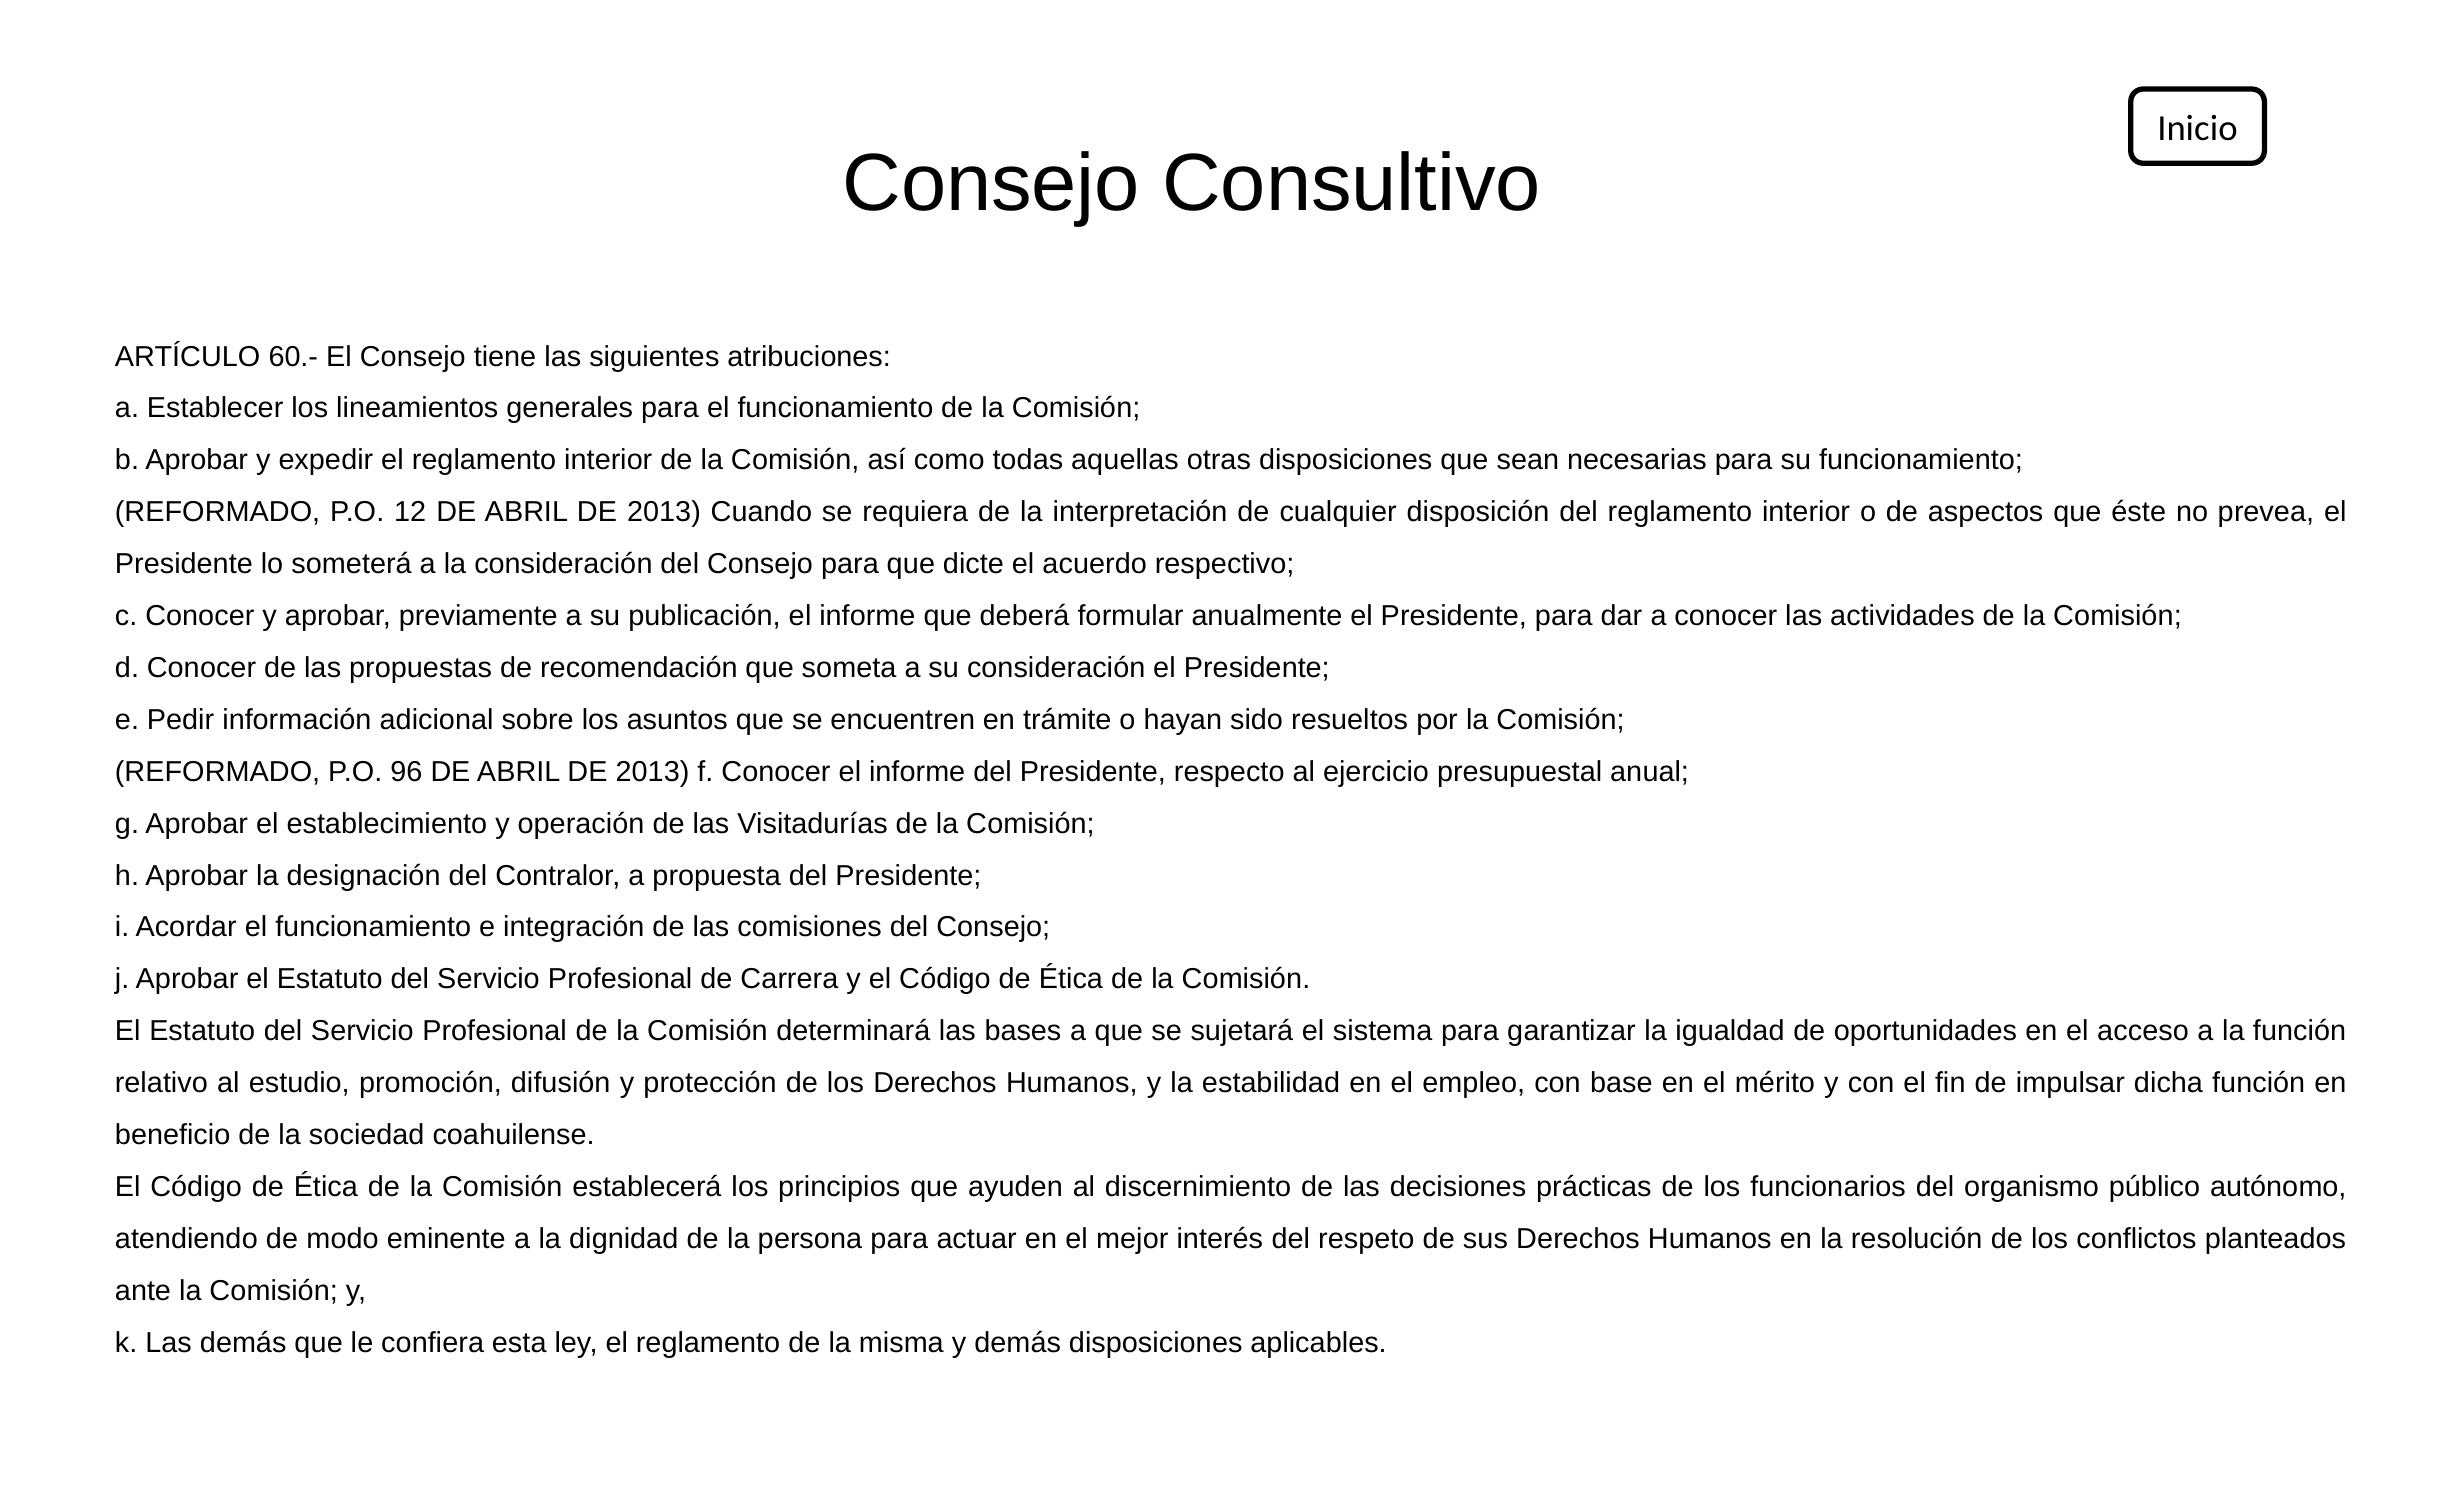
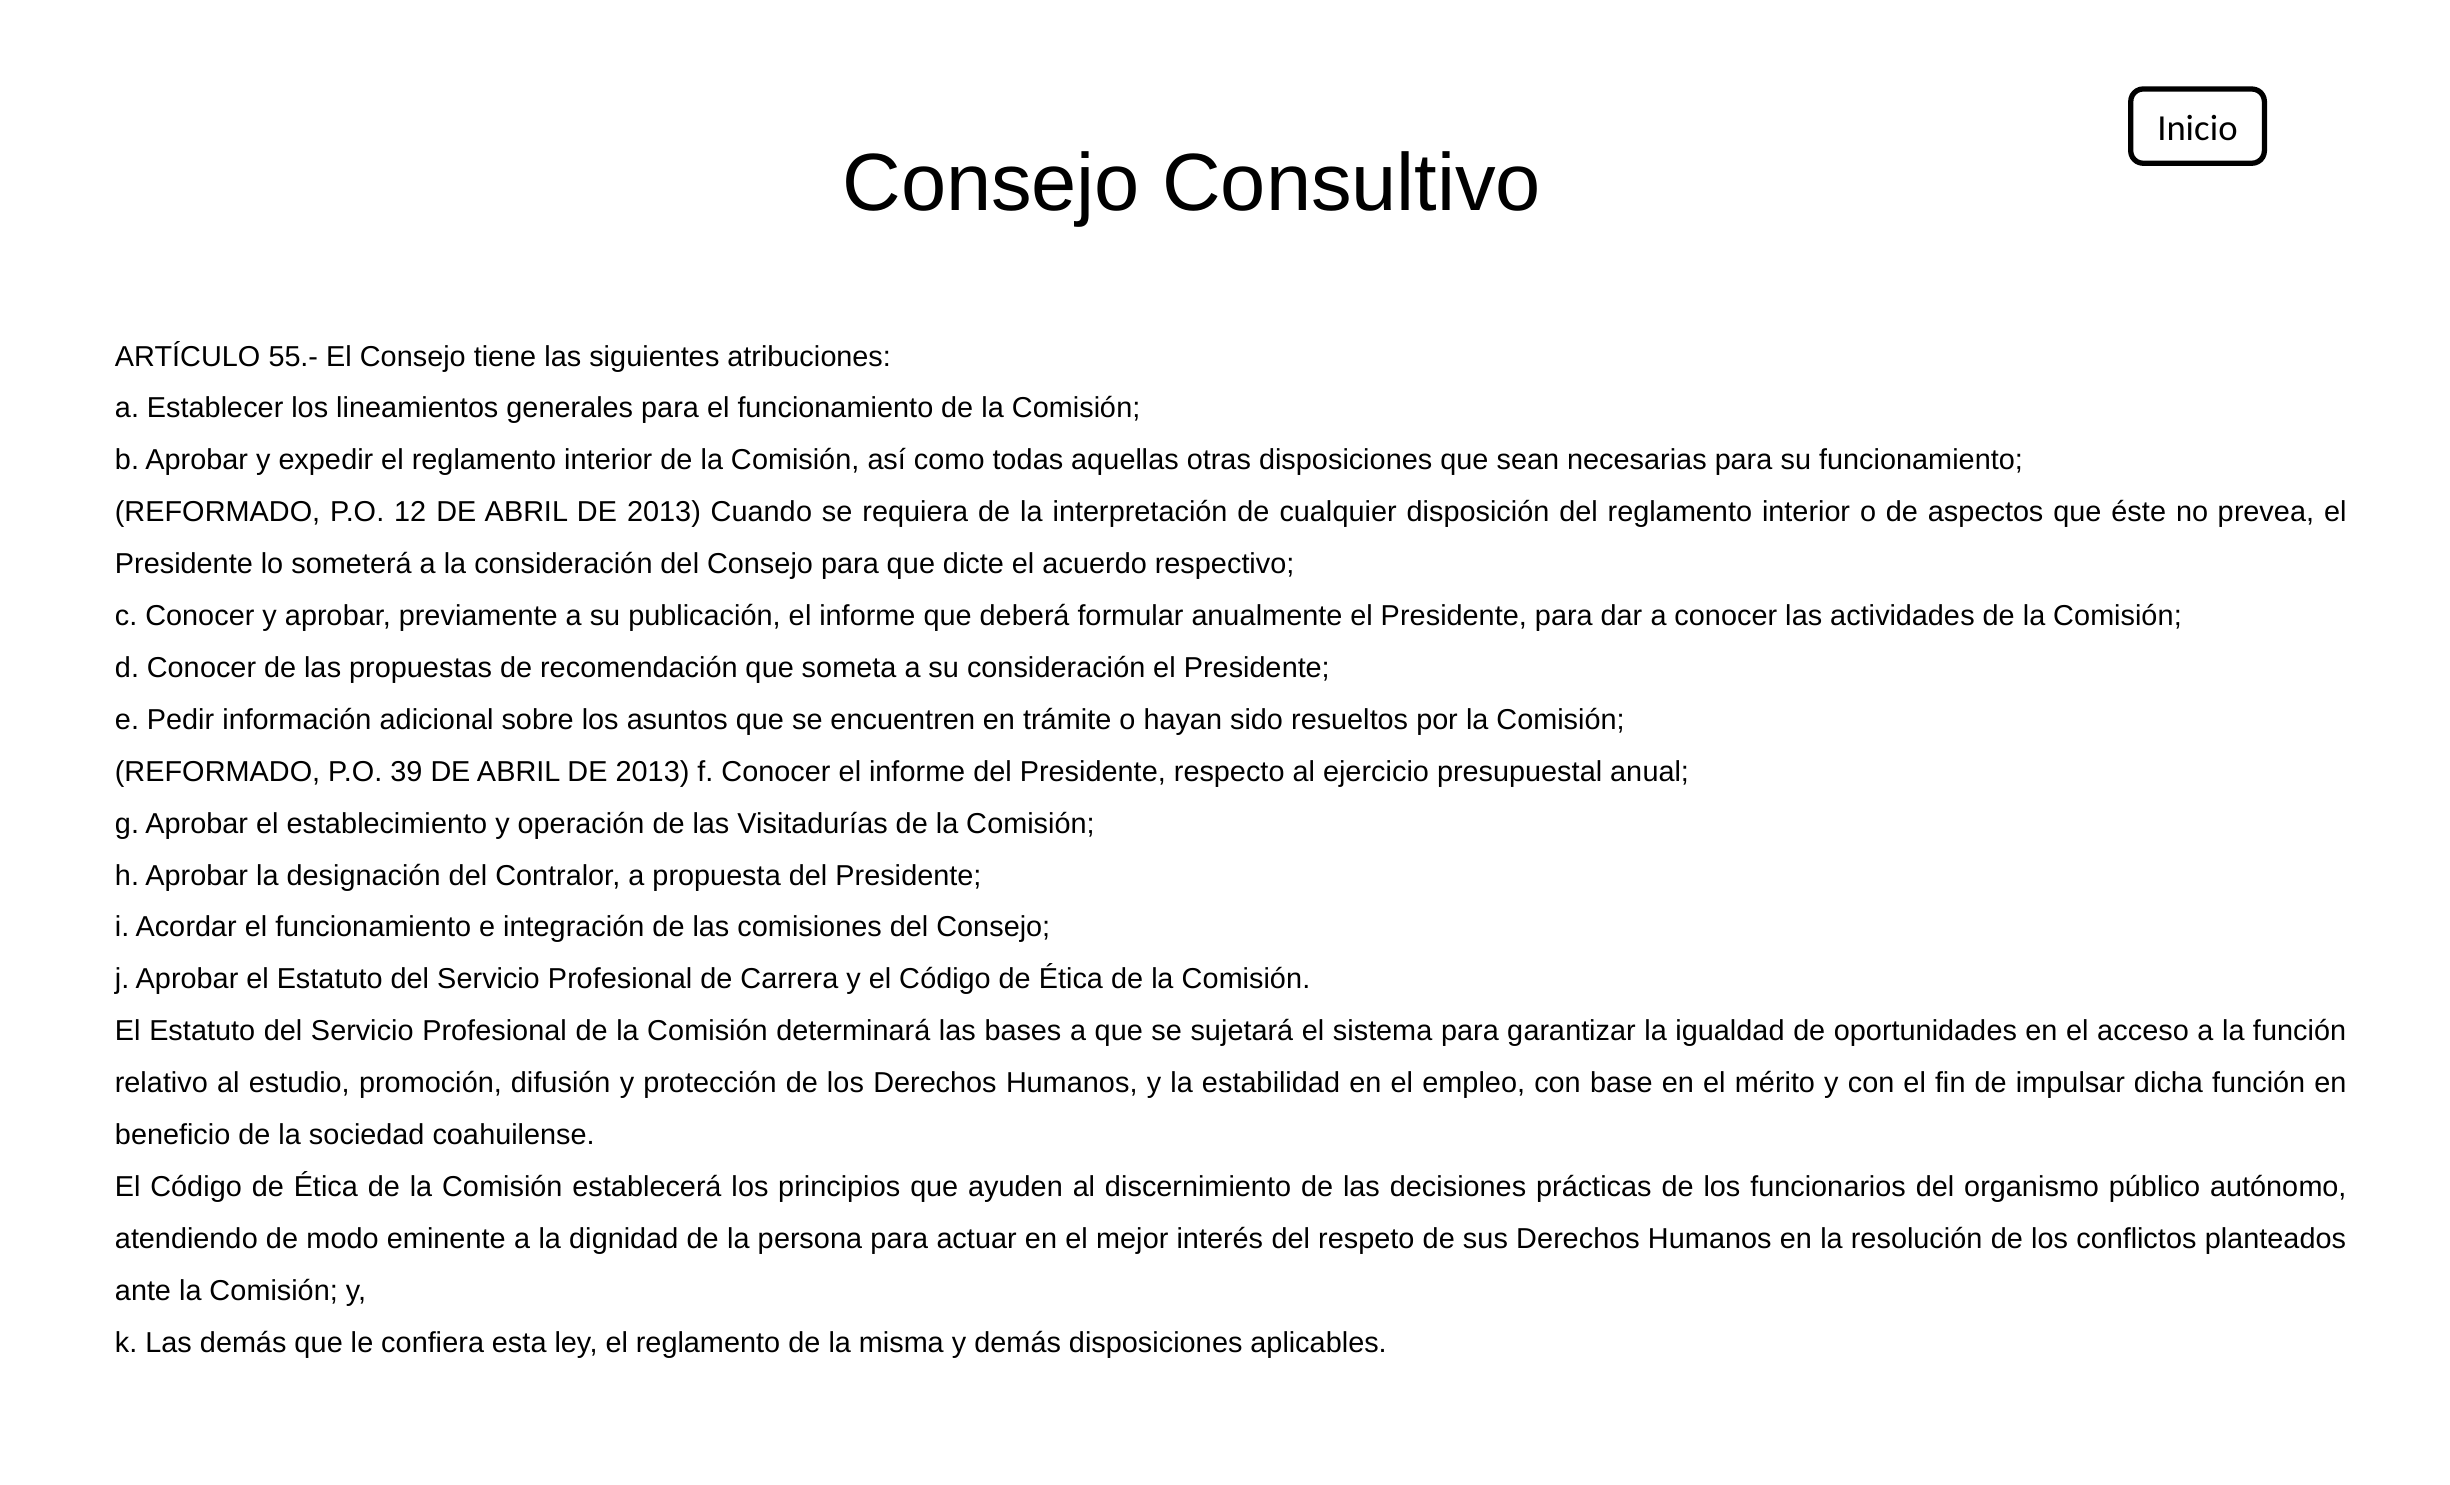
60.-: 60.- -> 55.-
96: 96 -> 39
